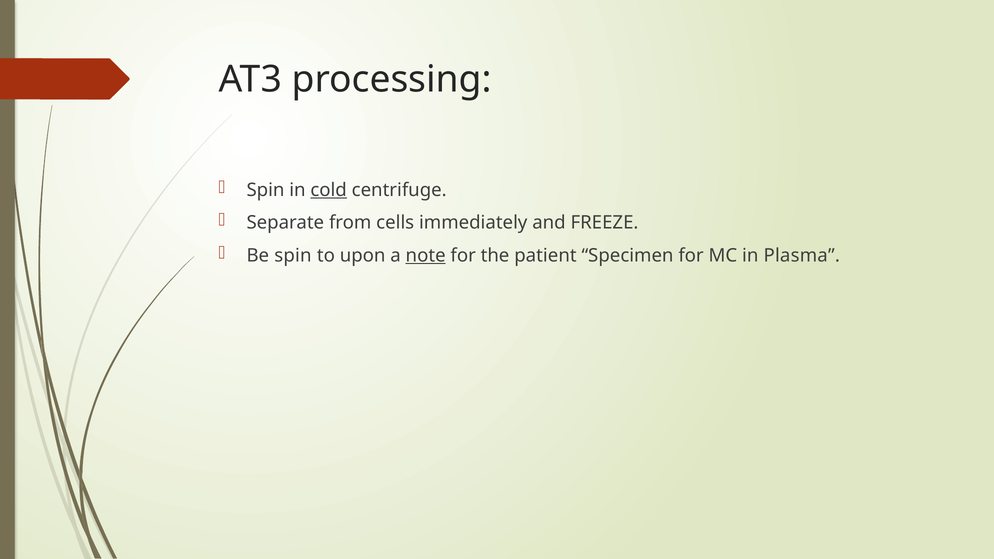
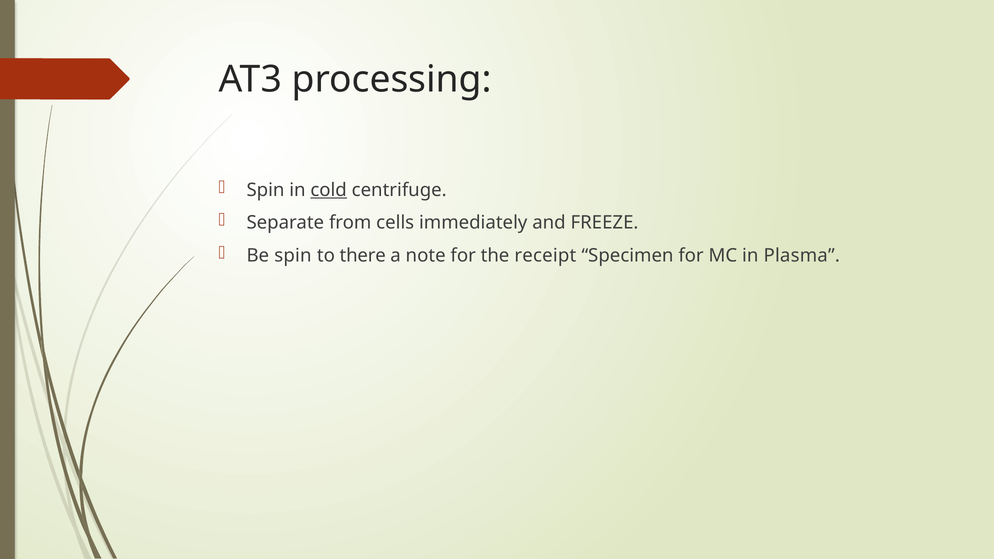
upon: upon -> there
note underline: present -> none
patient: patient -> receipt
